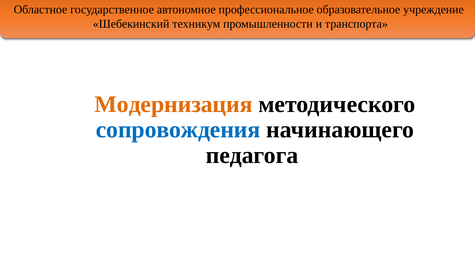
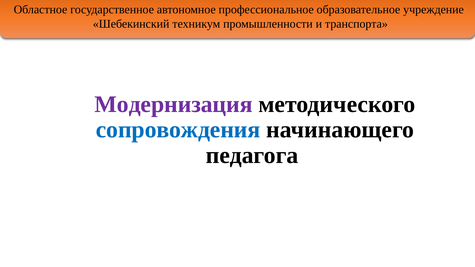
Модернизация colour: orange -> purple
